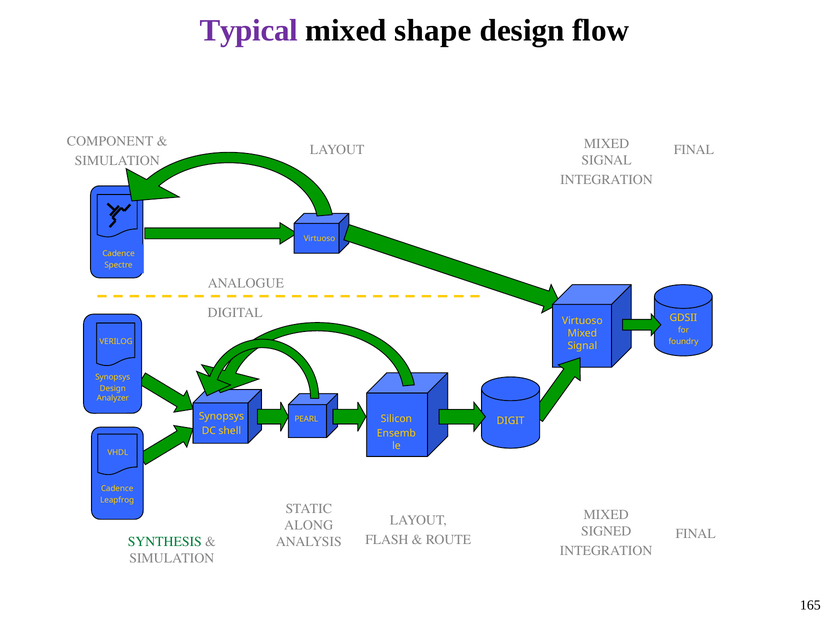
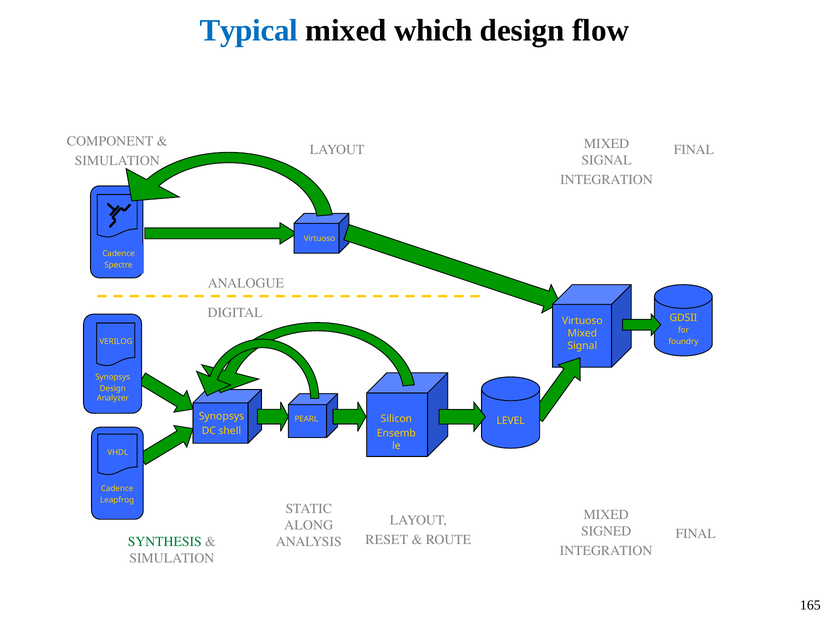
Typical colour: purple -> blue
shape: shape -> which
DIGIT: DIGIT -> LEVEL
FLASH: FLASH -> RESET
